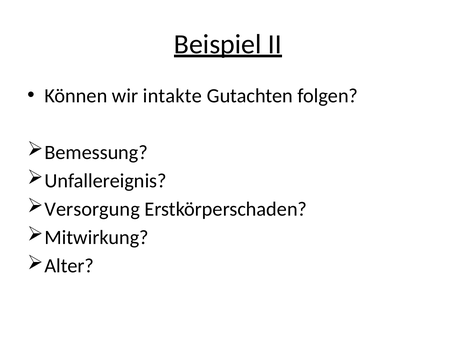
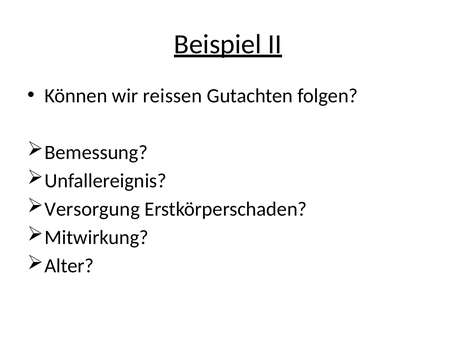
intakte: intakte -> reissen
